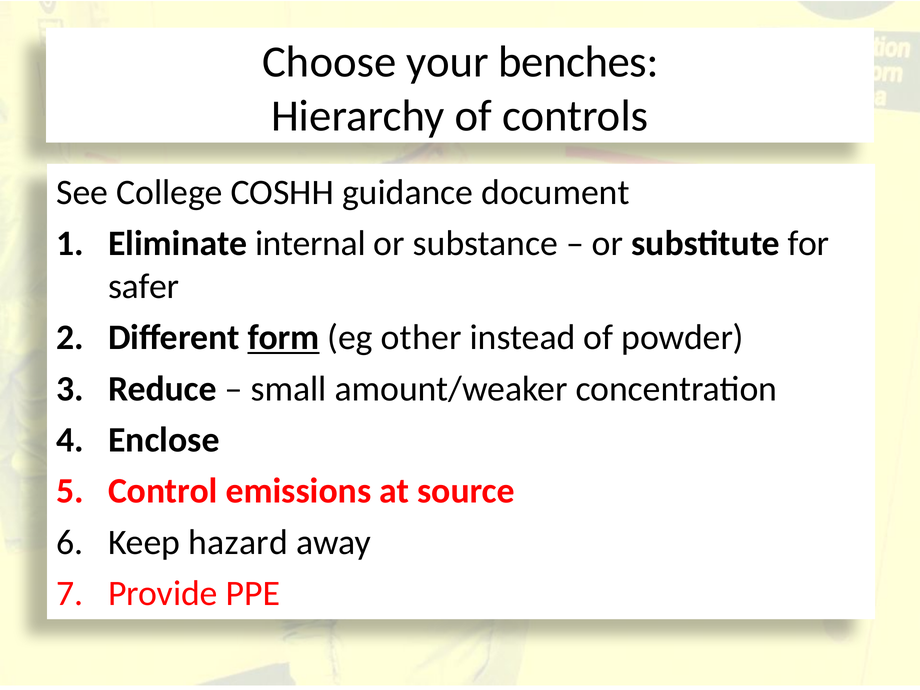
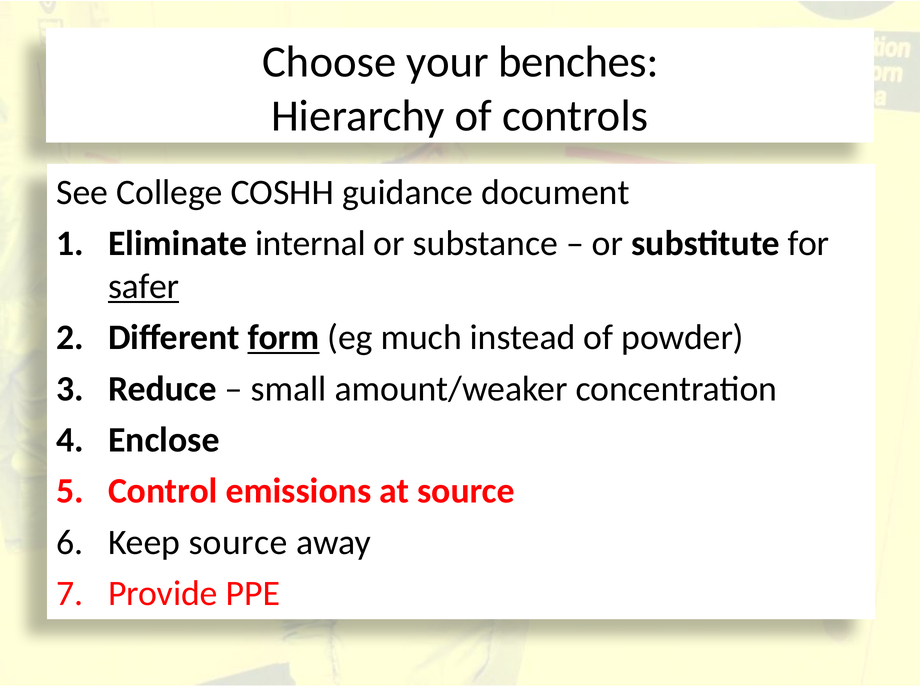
safer underline: none -> present
other: other -> much
Keep hazard: hazard -> source
